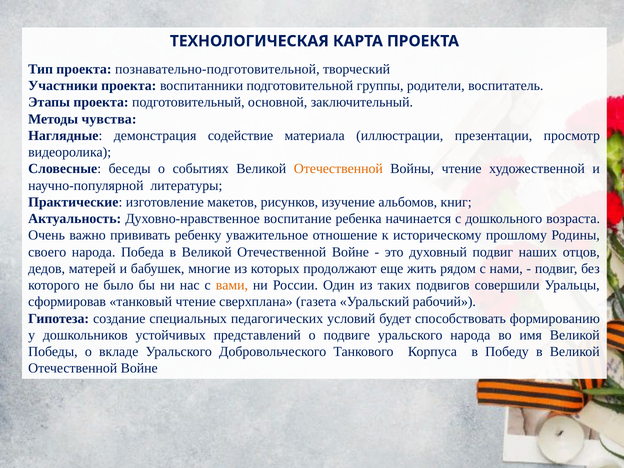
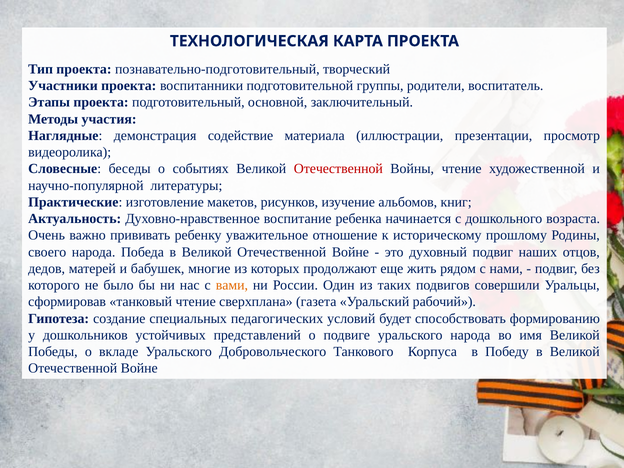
познавательно-подготовительной: познавательно-подготовительной -> познавательно-подготовительный
чувства: чувства -> участия
Отечественной at (338, 169) colour: orange -> red
